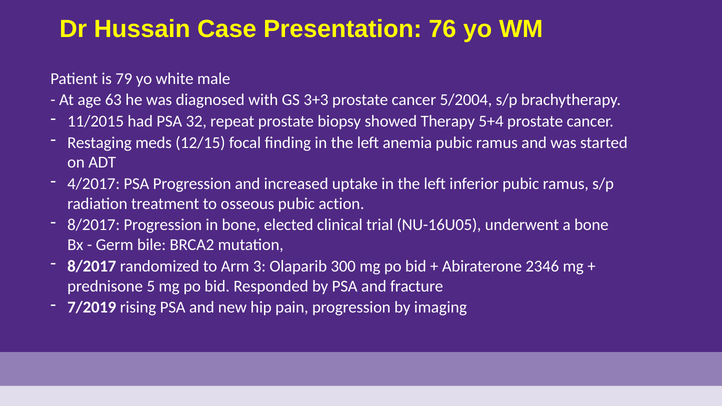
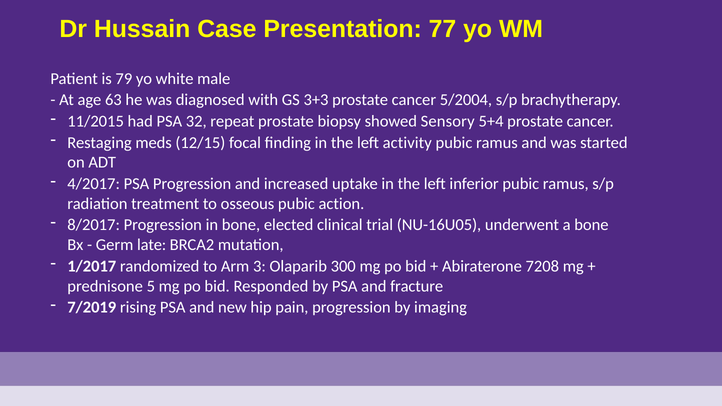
76: 76 -> 77
Therapy: Therapy -> Sensory
anemia: anemia -> activity
bile: bile -> late
8/2017 at (92, 266): 8/2017 -> 1/2017
2346: 2346 -> 7208
